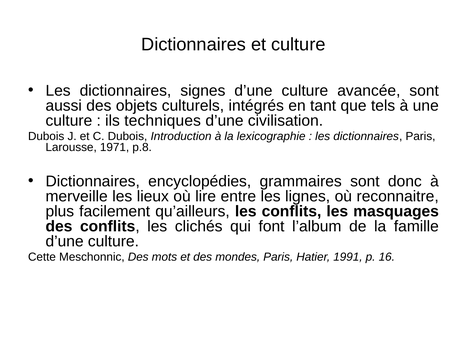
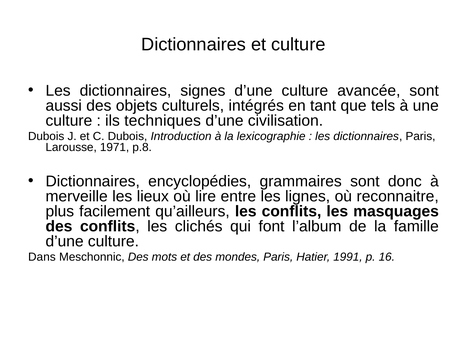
Cette: Cette -> Dans
